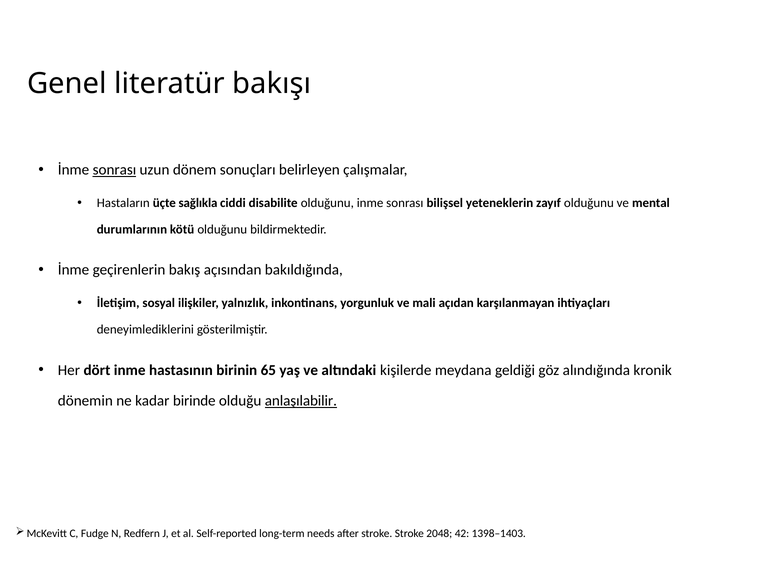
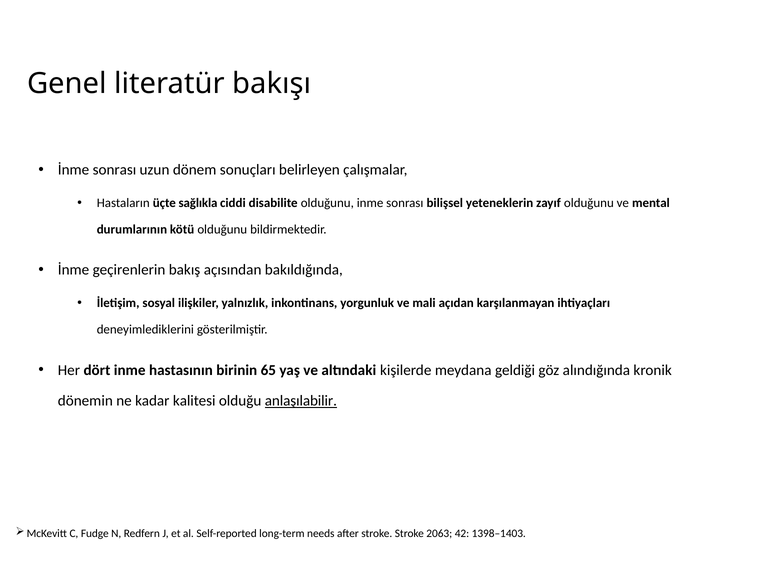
sonrası at (114, 170) underline: present -> none
birinde: birinde -> kalitesi
2048: 2048 -> 2063
